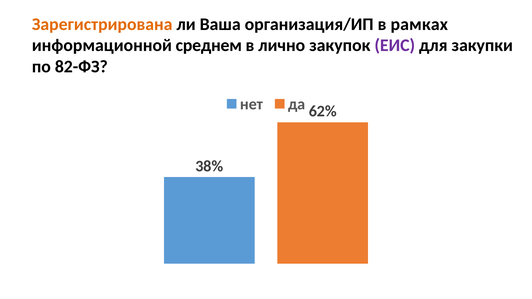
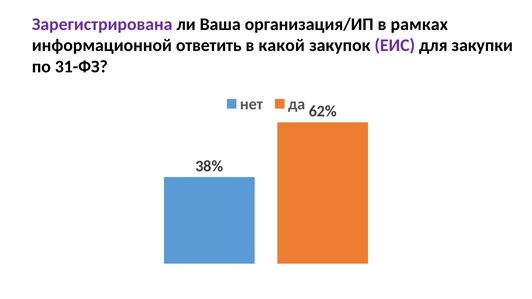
Зарегистрирована colour: orange -> purple
среднем: среднем -> ответить
лично: лично -> какой
82-ФЗ: 82-ФЗ -> 31-ФЗ
